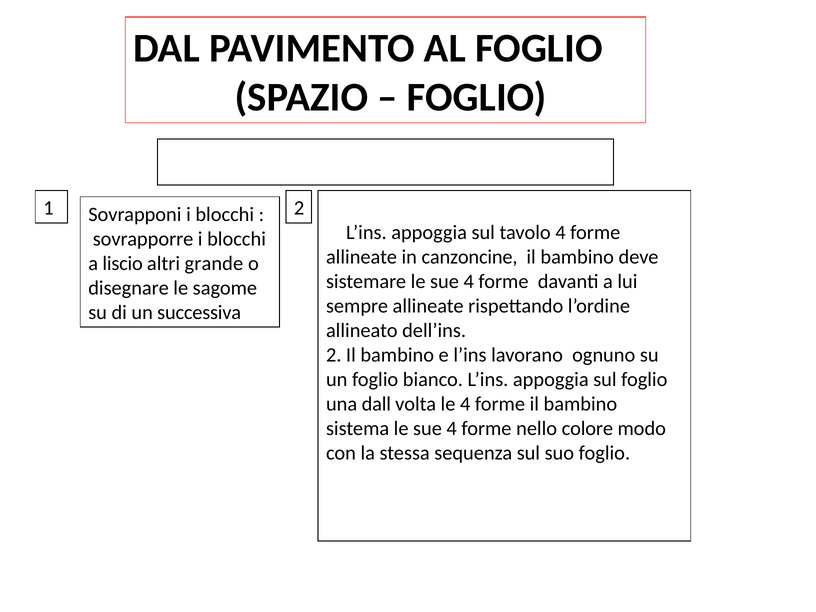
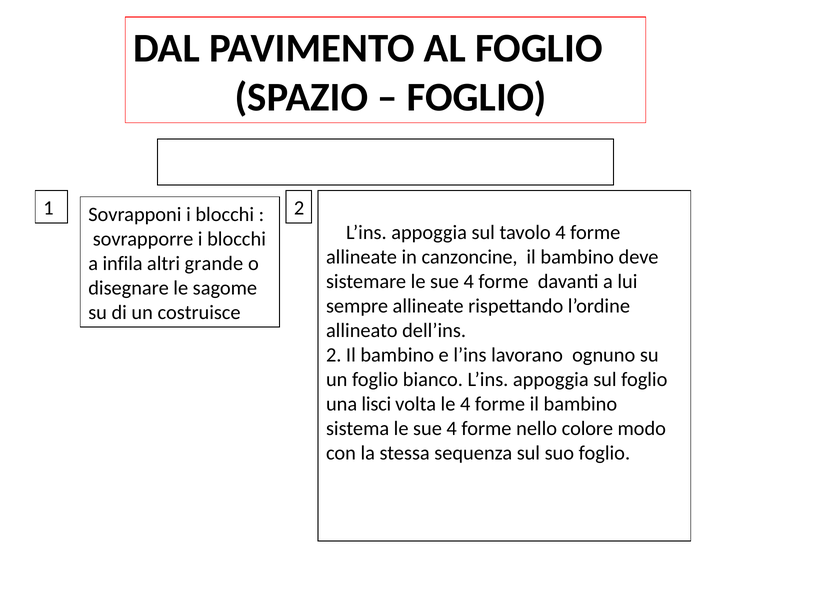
liscio: liscio -> infila
successiva: successiva -> costruisce
dall: dall -> lisci
